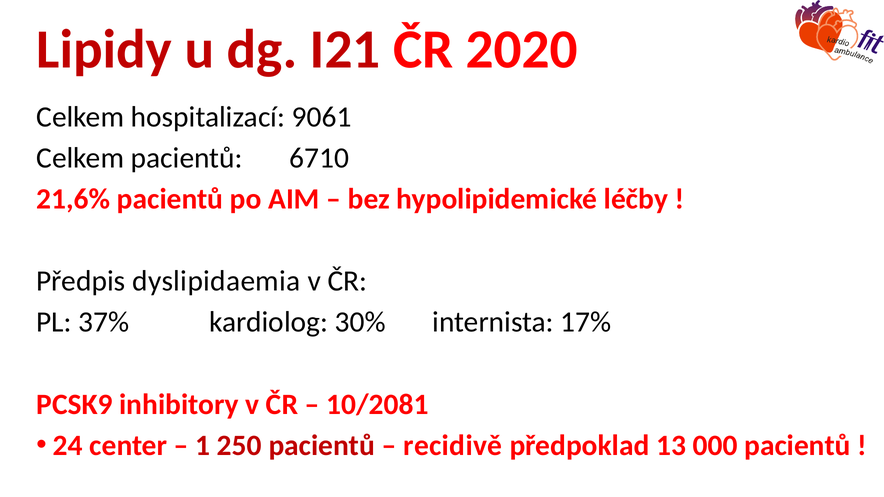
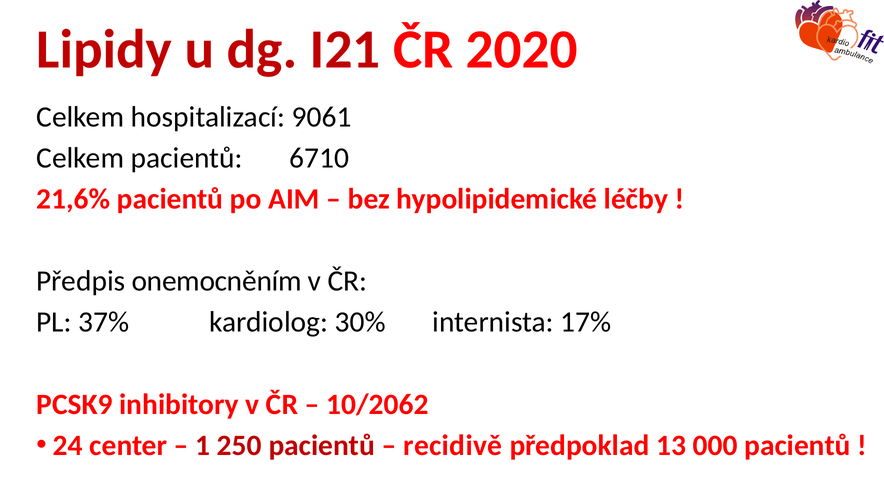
dyslipidaemia: dyslipidaemia -> onemocněním
10/2081: 10/2081 -> 10/2062
